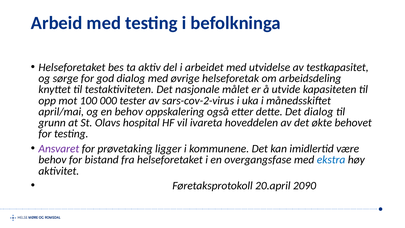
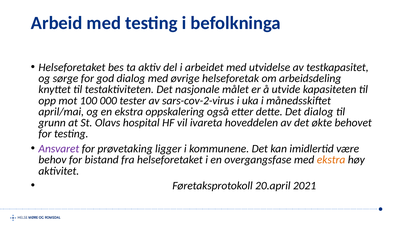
en behov: behov -> ekstra
ekstra at (331, 160) colour: blue -> orange
2090: 2090 -> 2021
